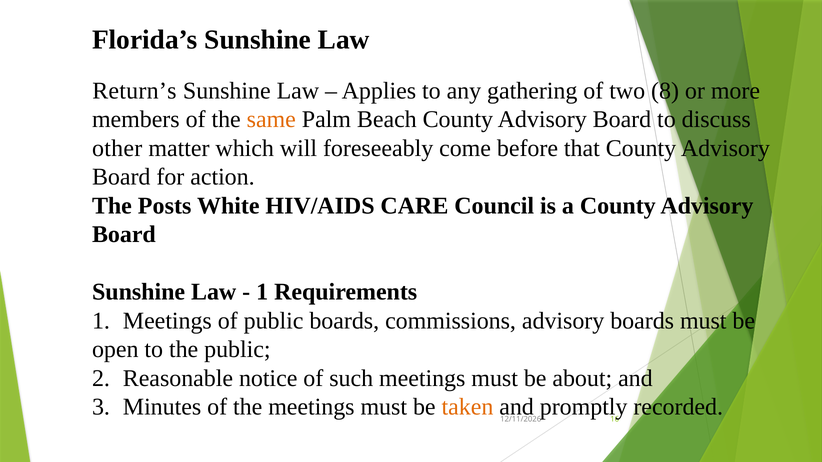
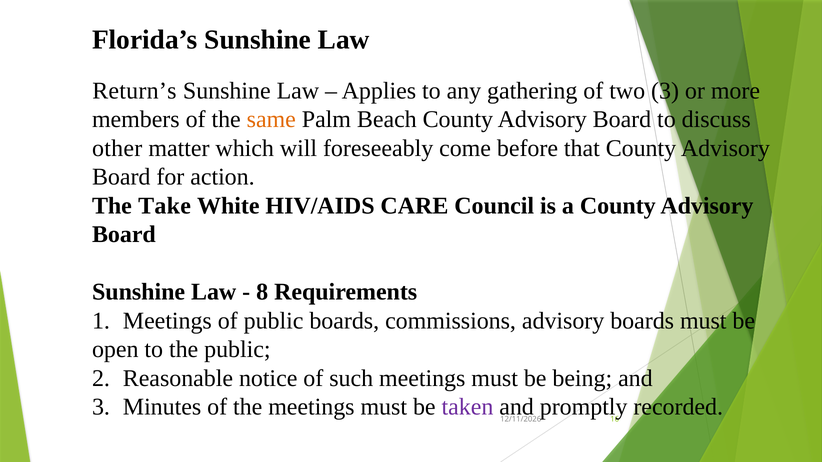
two 8: 8 -> 3
Posts: Posts -> Take
1 at (262, 292): 1 -> 8
about: about -> being
taken colour: orange -> purple
